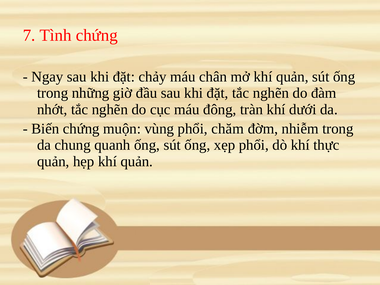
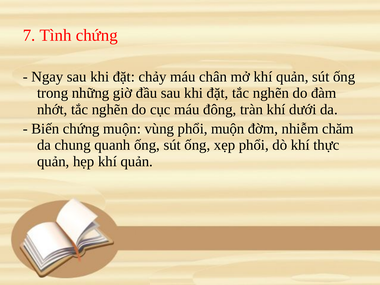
phổi chăm: chăm -> muộn
nhiễm trong: trong -> chăm
